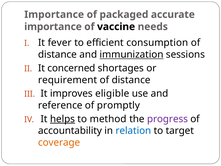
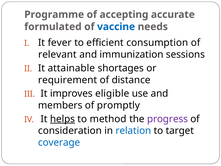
Importance at (54, 15): Importance -> Programme
packaged: packaged -> accepting
importance at (53, 27): importance -> formulated
vaccine colour: black -> blue
distance at (57, 54): distance -> relevant
immunization underline: present -> none
concerned: concerned -> attainable
reference: reference -> members
accountability: accountability -> consideration
coverage colour: orange -> blue
